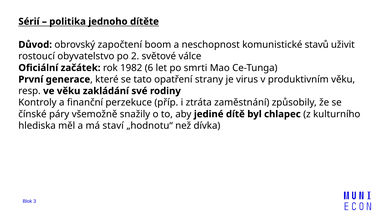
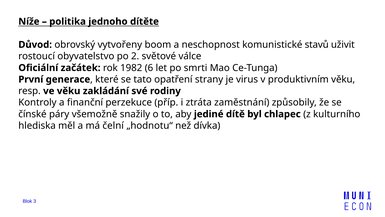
Sérií: Sérií -> Níže
započtení: započtení -> vytvořeny
staví: staví -> čelní
